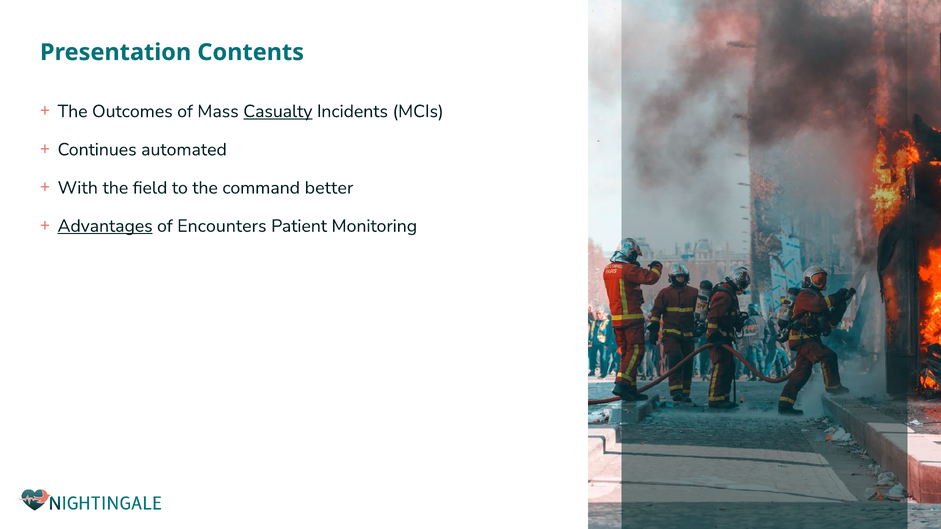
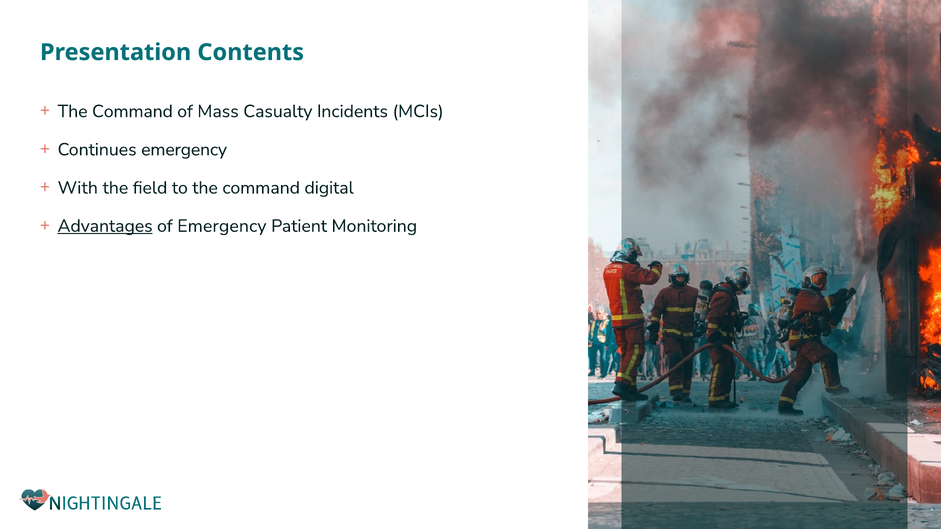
Outcomes at (132, 111): Outcomes -> Command
Casualty underline: present -> none
Continues automated: automated -> emergency
better: better -> digital
of Encounters: Encounters -> Emergency
